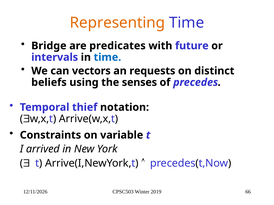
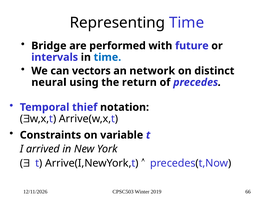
Representing colour: orange -> black
predicates: predicates -> performed
requests: requests -> network
beliefs: beliefs -> neural
senses: senses -> return
